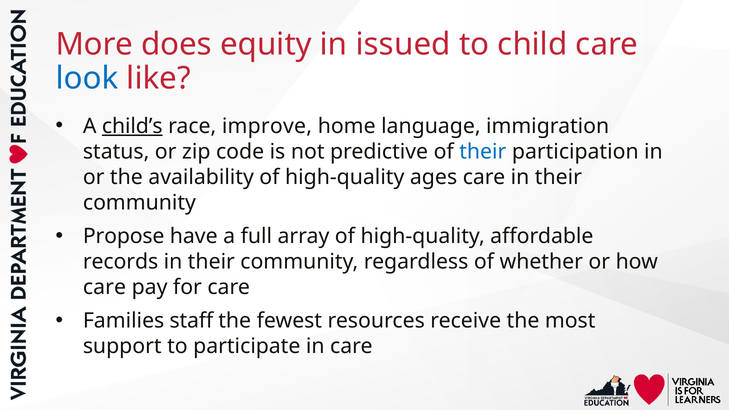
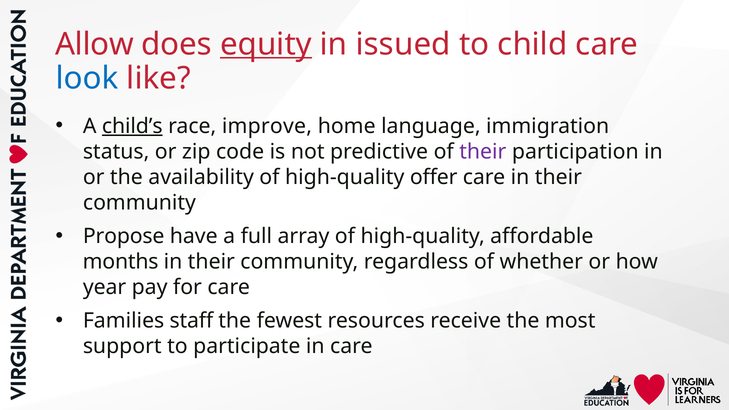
More: More -> Allow
equity underline: none -> present
their at (483, 152) colour: blue -> purple
ages: ages -> offer
records: records -> months
care at (104, 287): care -> year
